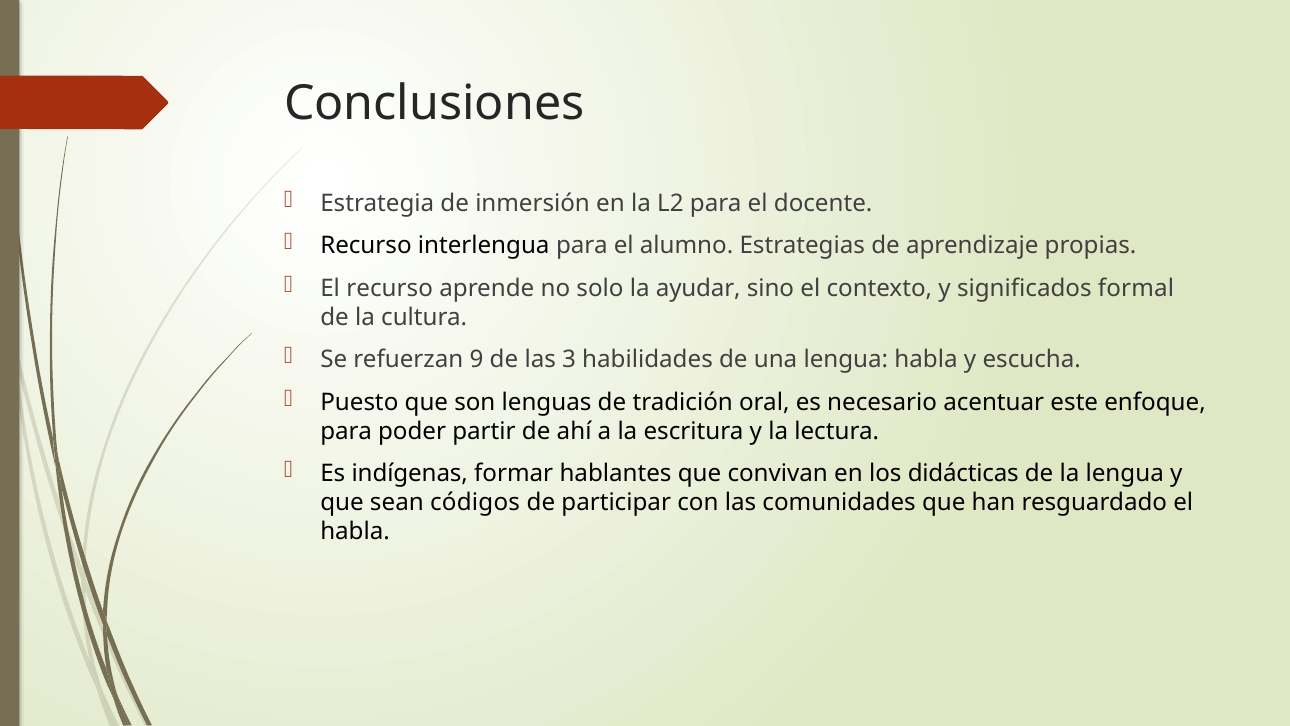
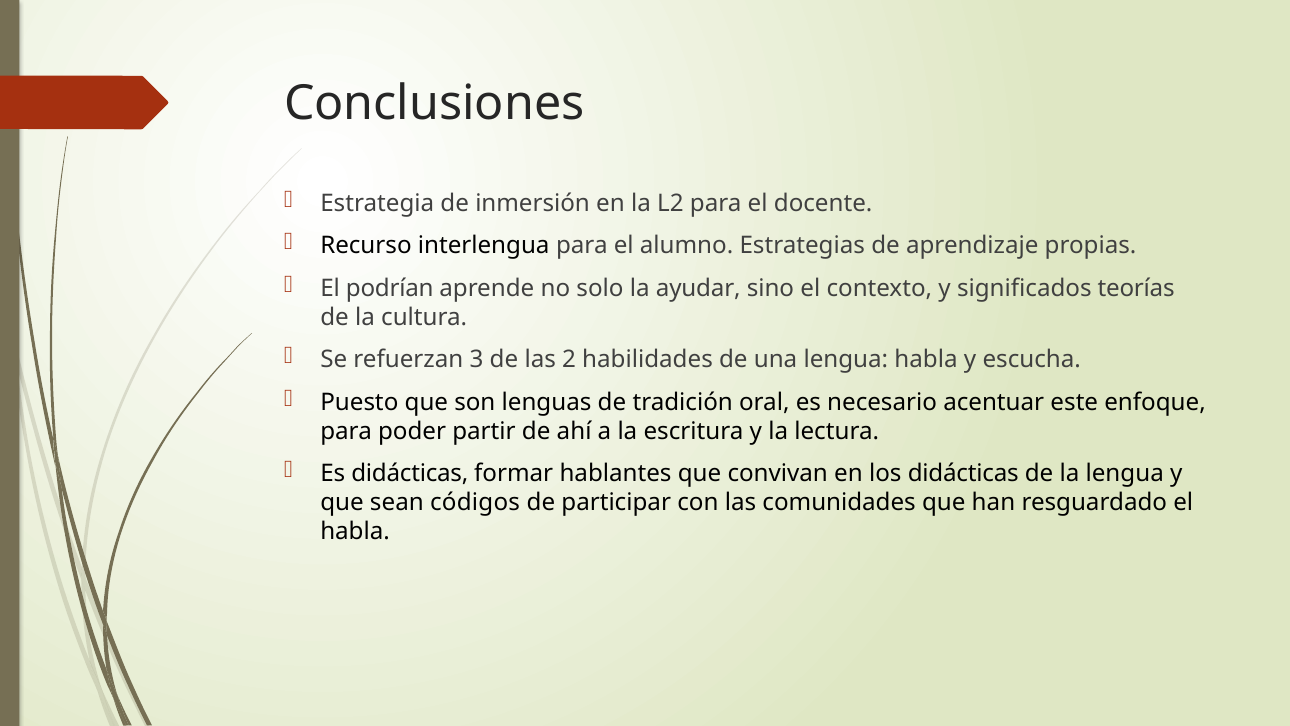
El recurso: recurso -> podrían
formal: formal -> teorías
9: 9 -> 3
3: 3 -> 2
Es indígenas: indígenas -> didácticas
